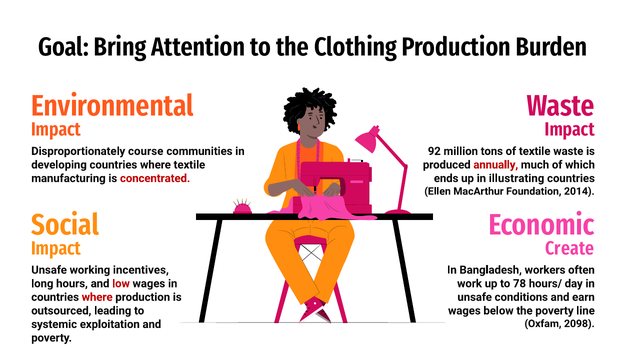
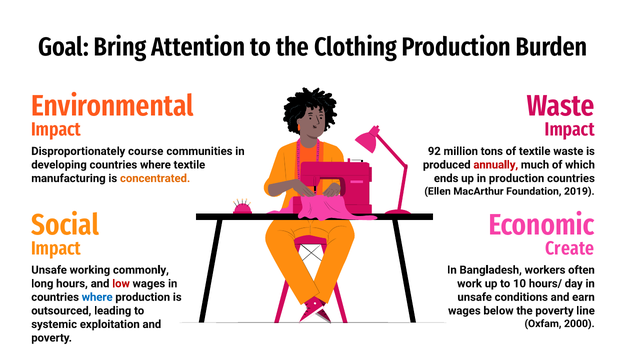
concentrated colour: red -> orange
in illustrating: illustrating -> production
2014: 2014 -> 2019
incentives: incentives -> commonly
78: 78 -> 10
where at (97, 297) colour: red -> blue
2098: 2098 -> 2000
